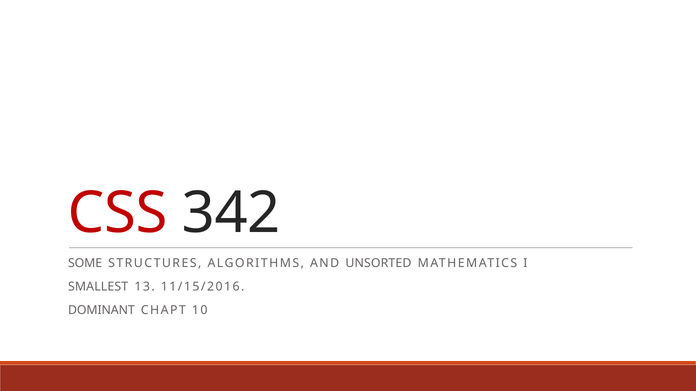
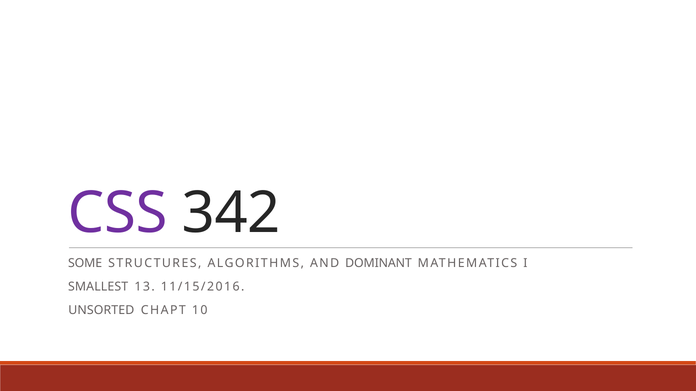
CSS colour: red -> purple
UNSORTED: UNSORTED -> DOMINANT
DOMINANT: DOMINANT -> UNSORTED
